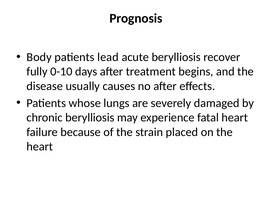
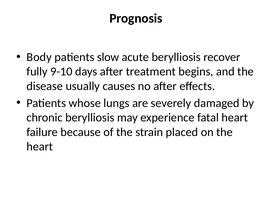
lead: lead -> slow
0-10: 0-10 -> 9-10
